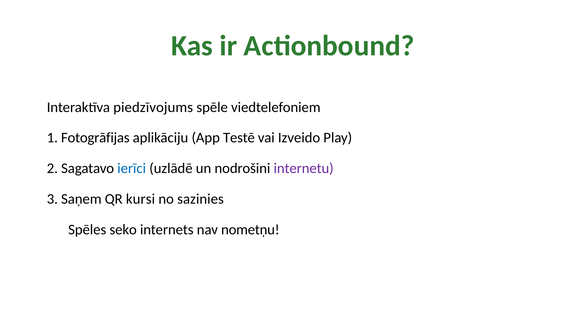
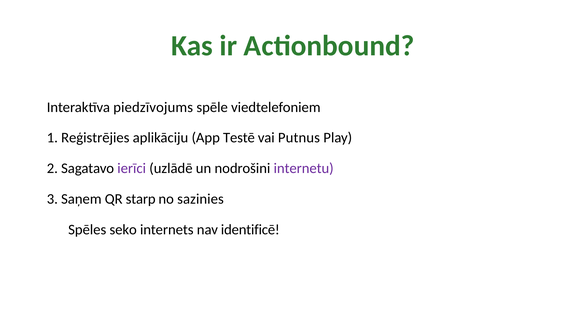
Fotogrāfijas: Fotogrāfijas -> Reģistrējies
Izveido: Izveido -> Putnus
ierīci colour: blue -> purple
kursi: kursi -> starp
nometņu: nometņu -> identificē
